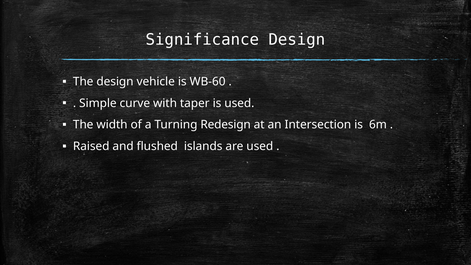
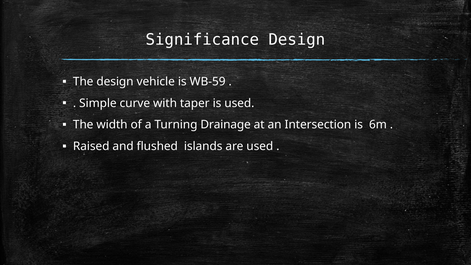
WB-60: WB-60 -> WB-59
Redesign: Redesign -> Drainage
